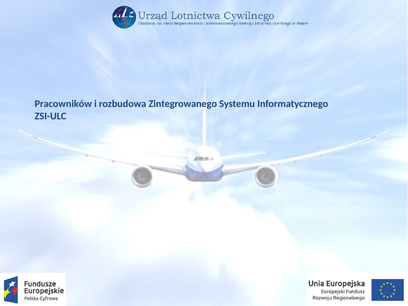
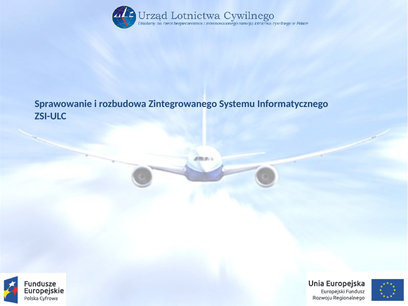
Pracowników: Pracowników -> Sprawowanie
